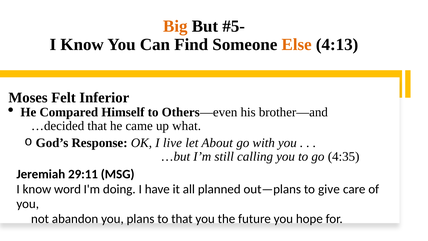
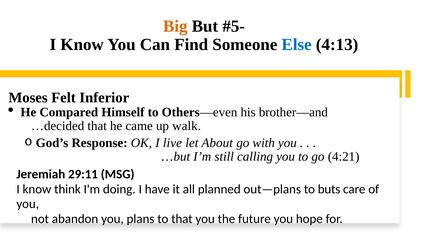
Else colour: orange -> blue
what: what -> walk
4:35: 4:35 -> 4:21
word: word -> think
give: give -> buts
